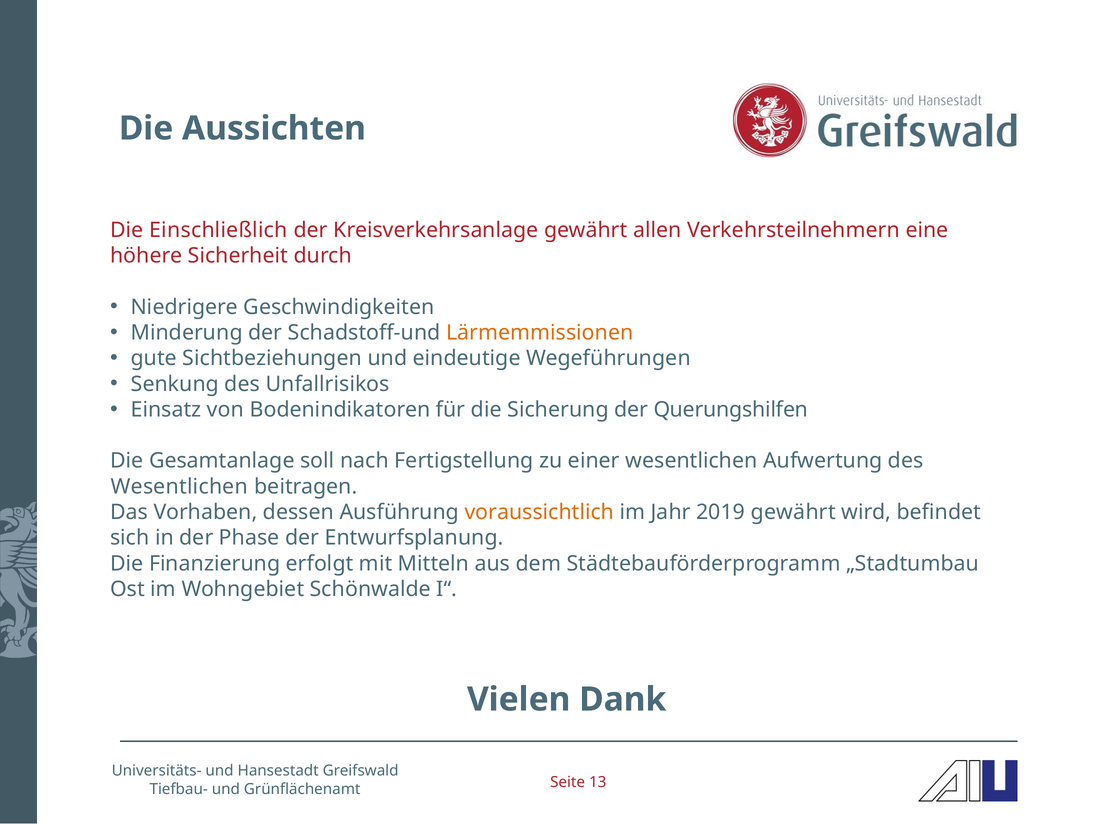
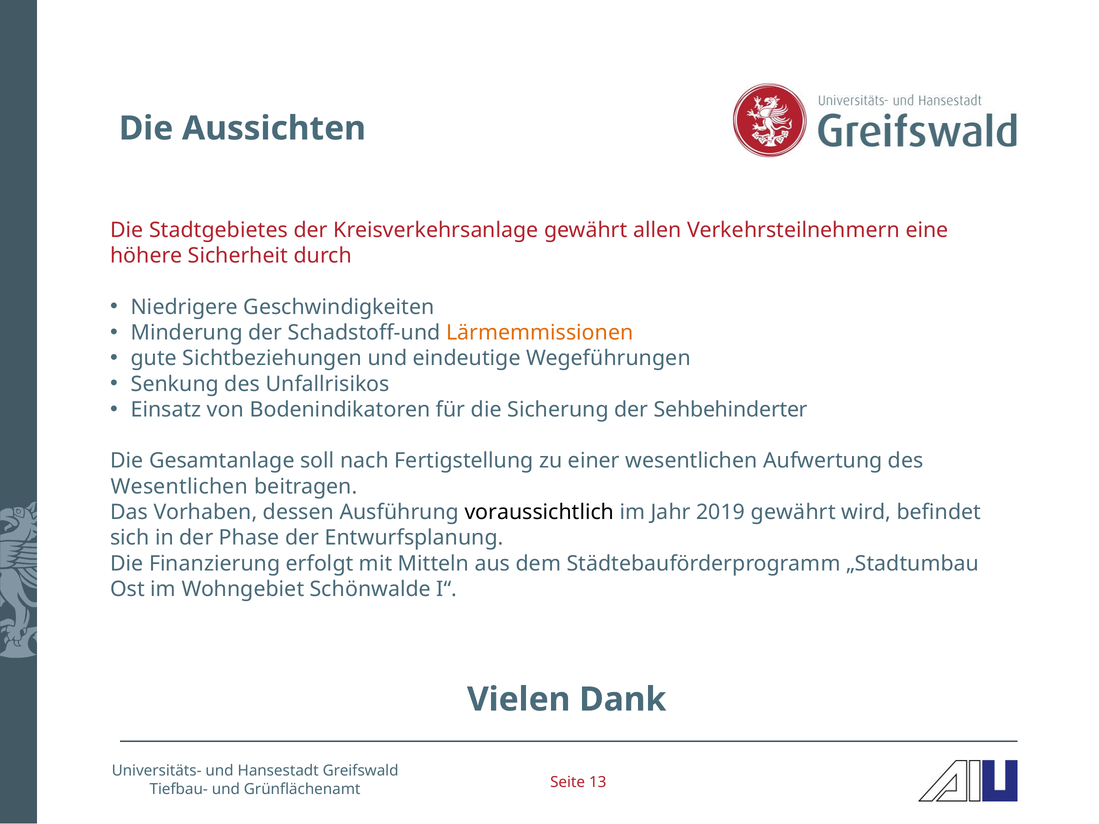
Einschließlich: Einschließlich -> Stadtgebietes
Querungshilfen: Querungshilfen -> Sehbehinderter
voraussichtlich colour: orange -> black
